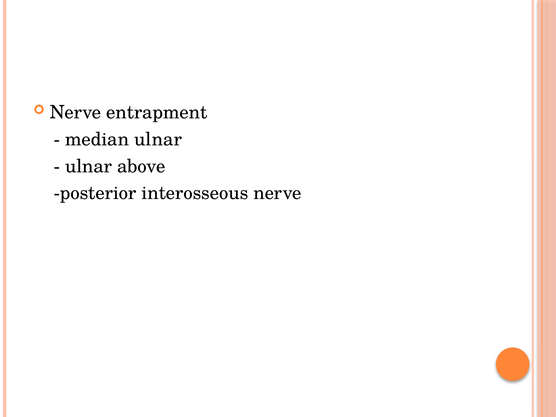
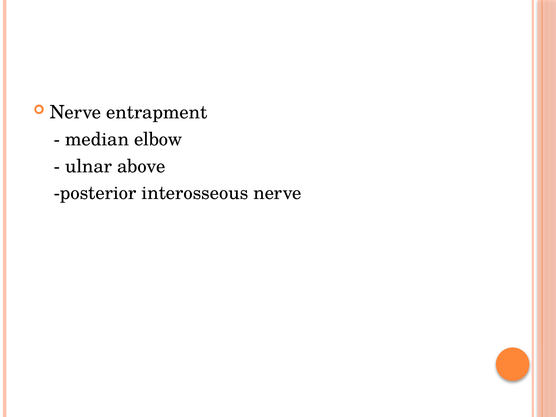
median ulnar: ulnar -> elbow
